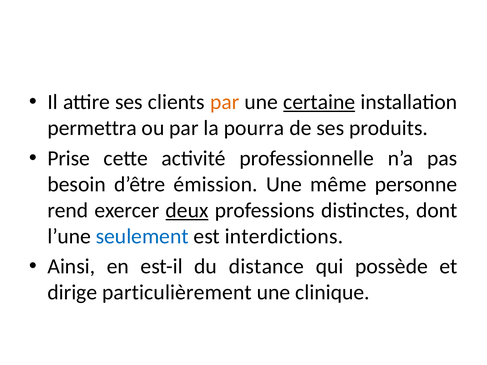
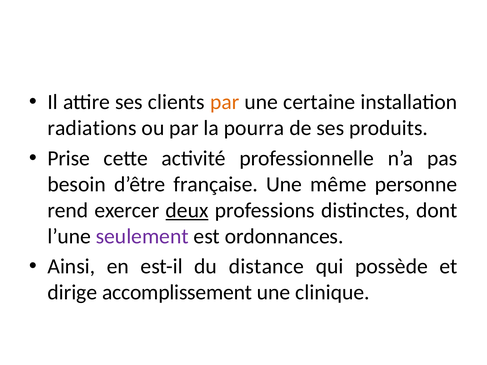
certaine underline: present -> none
permettra: permettra -> radiations
émission: émission -> française
seulement colour: blue -> purple
interdictions: interdictions -> ordonnances
particulièrement: particulièrement -> accomplissement
